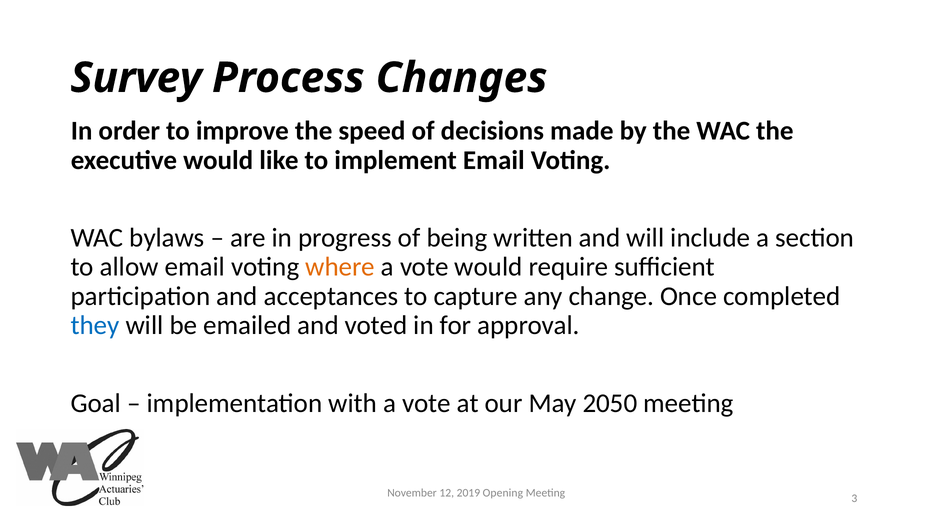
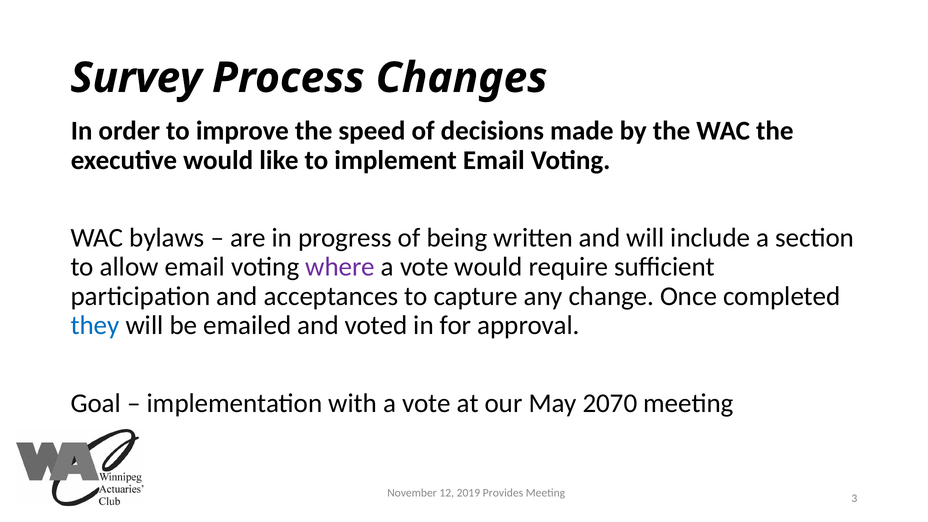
where colour: orange -> purple
2050: 2050 -> 2070
Opening: Opening -> Provides
